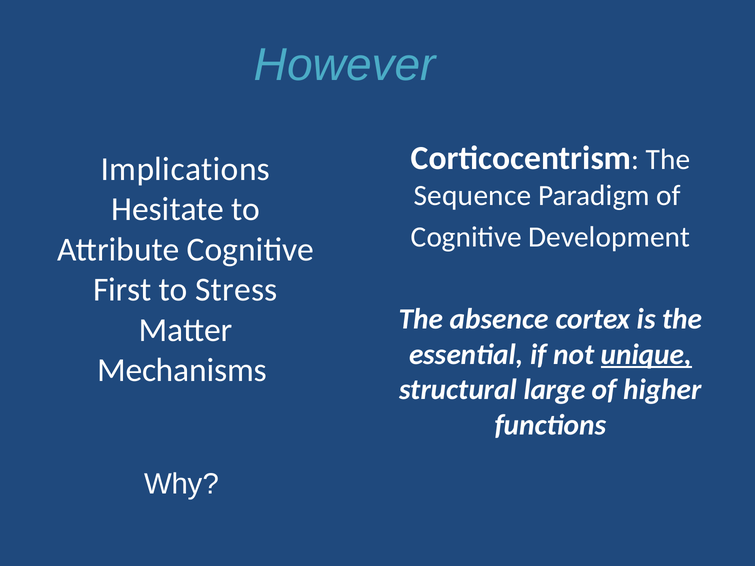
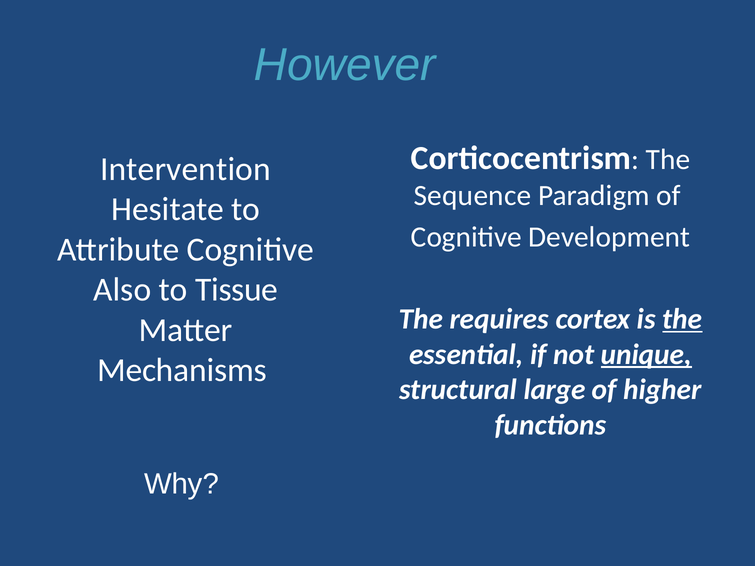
Implications: Implications -> Intervention
First: First -> Also
Stress: Stress -> Tissue
absence: absence -> requires
the at (682, 319) underline: none -> present
